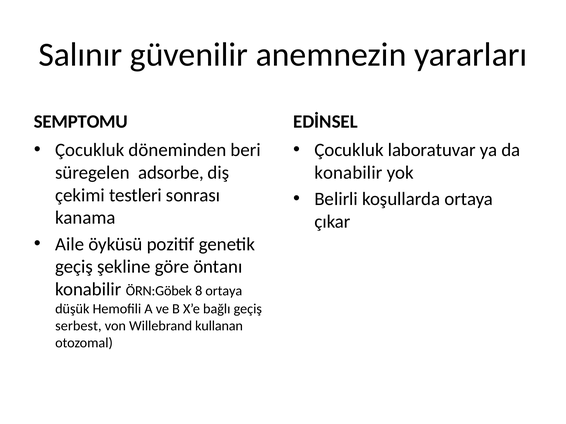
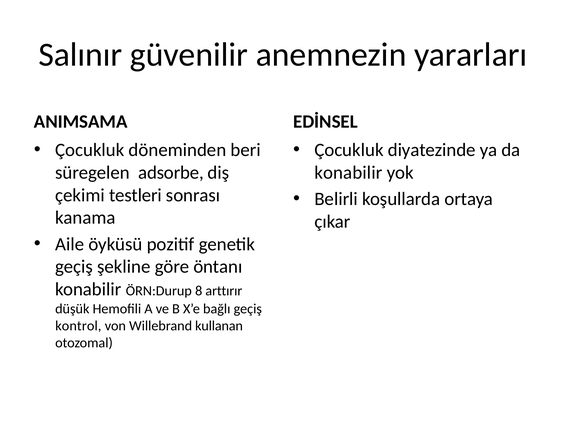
SEMPTOMU: SEMPTOMU -> ANIMSAMA
laboratuvar: laboratuvar -> diyatezinde
ÖRN:Göbek: ÖRN:Göbek -> ÖRN:Durup
8 ortaya: ortaya -> arttırır
serbest: serbest -> kontrol
